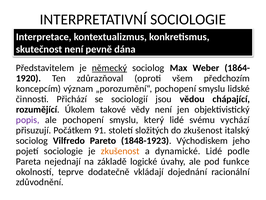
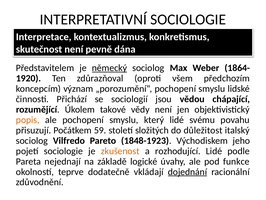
popis colour: purple -> orange
vychází: vychází -> povahu
91: 91 -> 59
do zkušenost: zkušenost -> důležitost
dynamické: dynamické -> rozhodující
dojednání underline: none -> present
